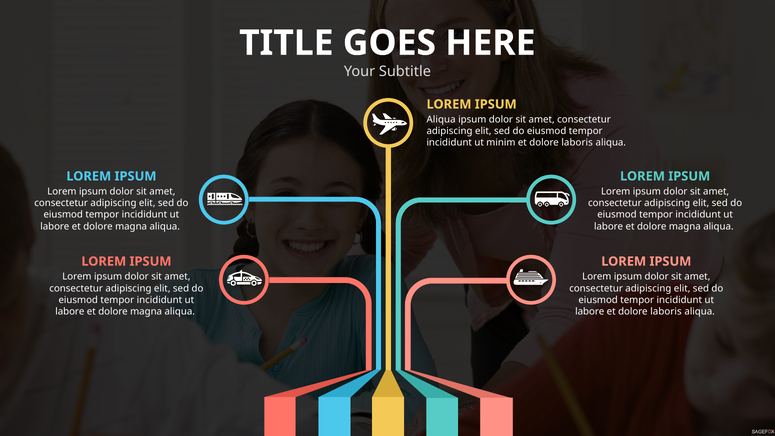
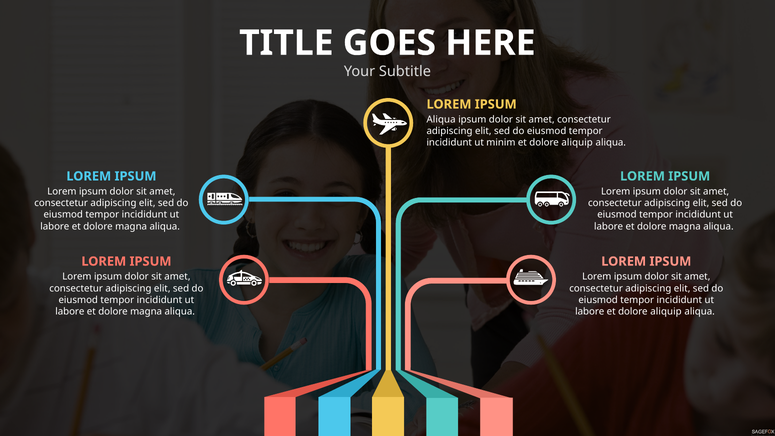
laboris at (577, 143): laboris -> aliquip
labore et dolore laboris: laboris -> aliquip
